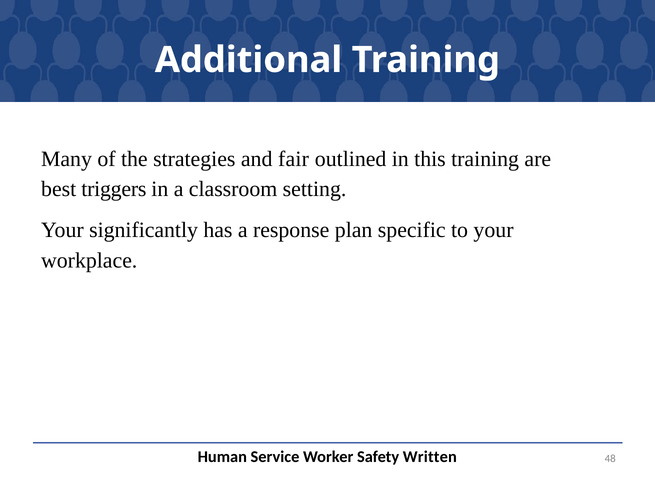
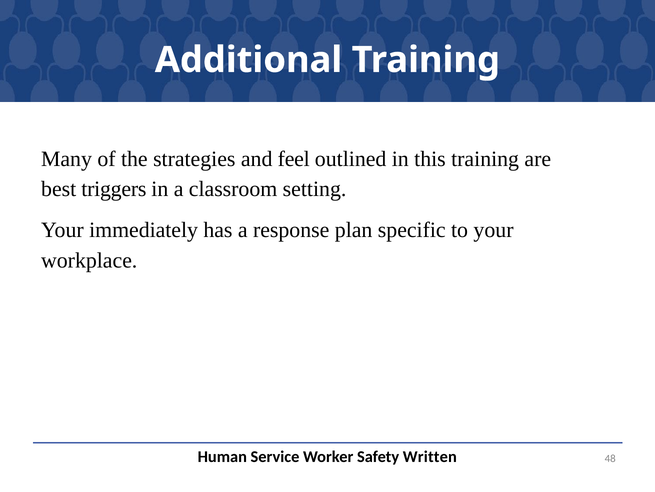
fair: fair -> feel
significantly: significantly -> immediately
